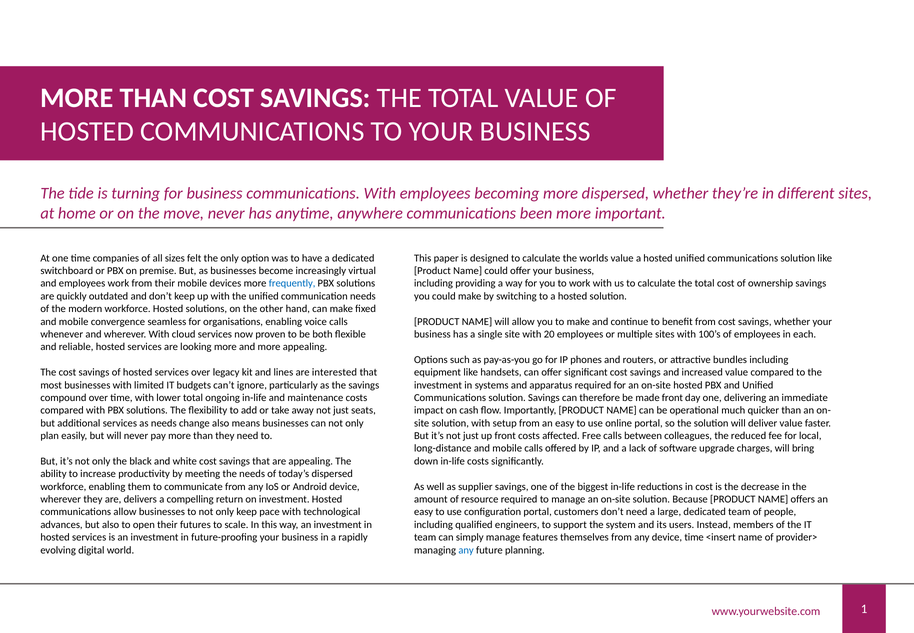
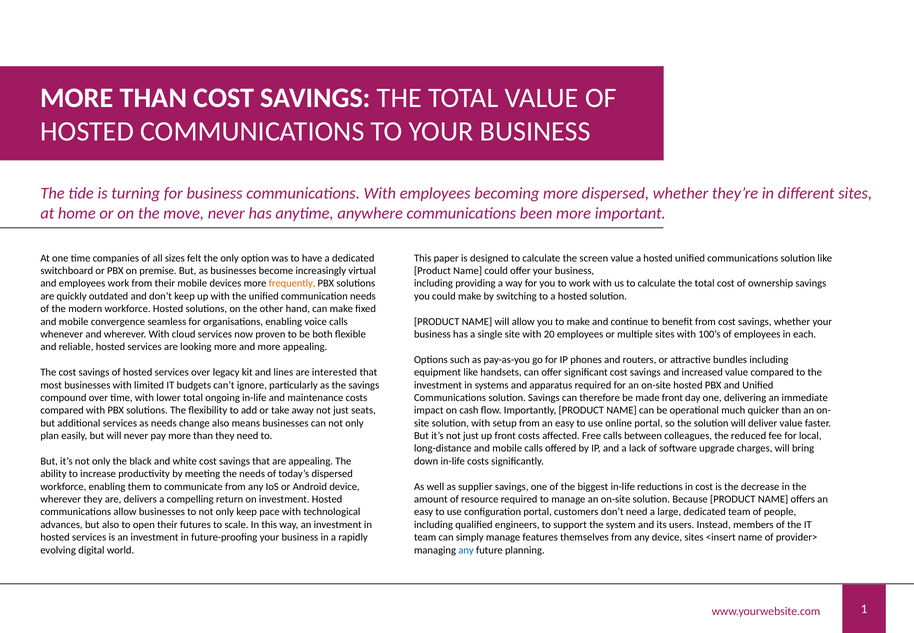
worlds: worlds -> screen
frequently colour: blue -> orange
device time: time -> sites
